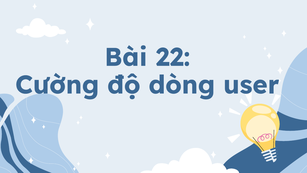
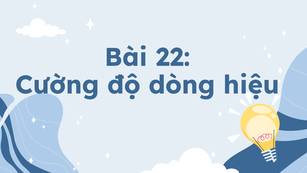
user: user -> hiệu
